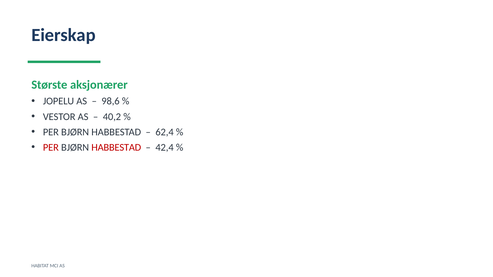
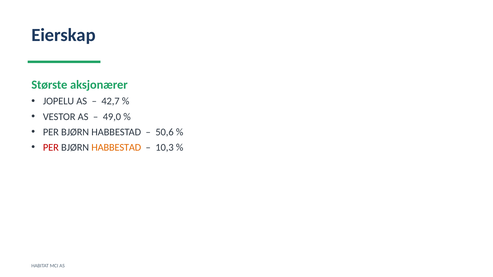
98,6: 98,6 -> 42,7
40,2: 40,2 -> 49,0
62,4: 62,4 -> 50,6
HABBESTAD at (116, 148) colour: red -> orange
42,4: 42,4 -> 10,3
